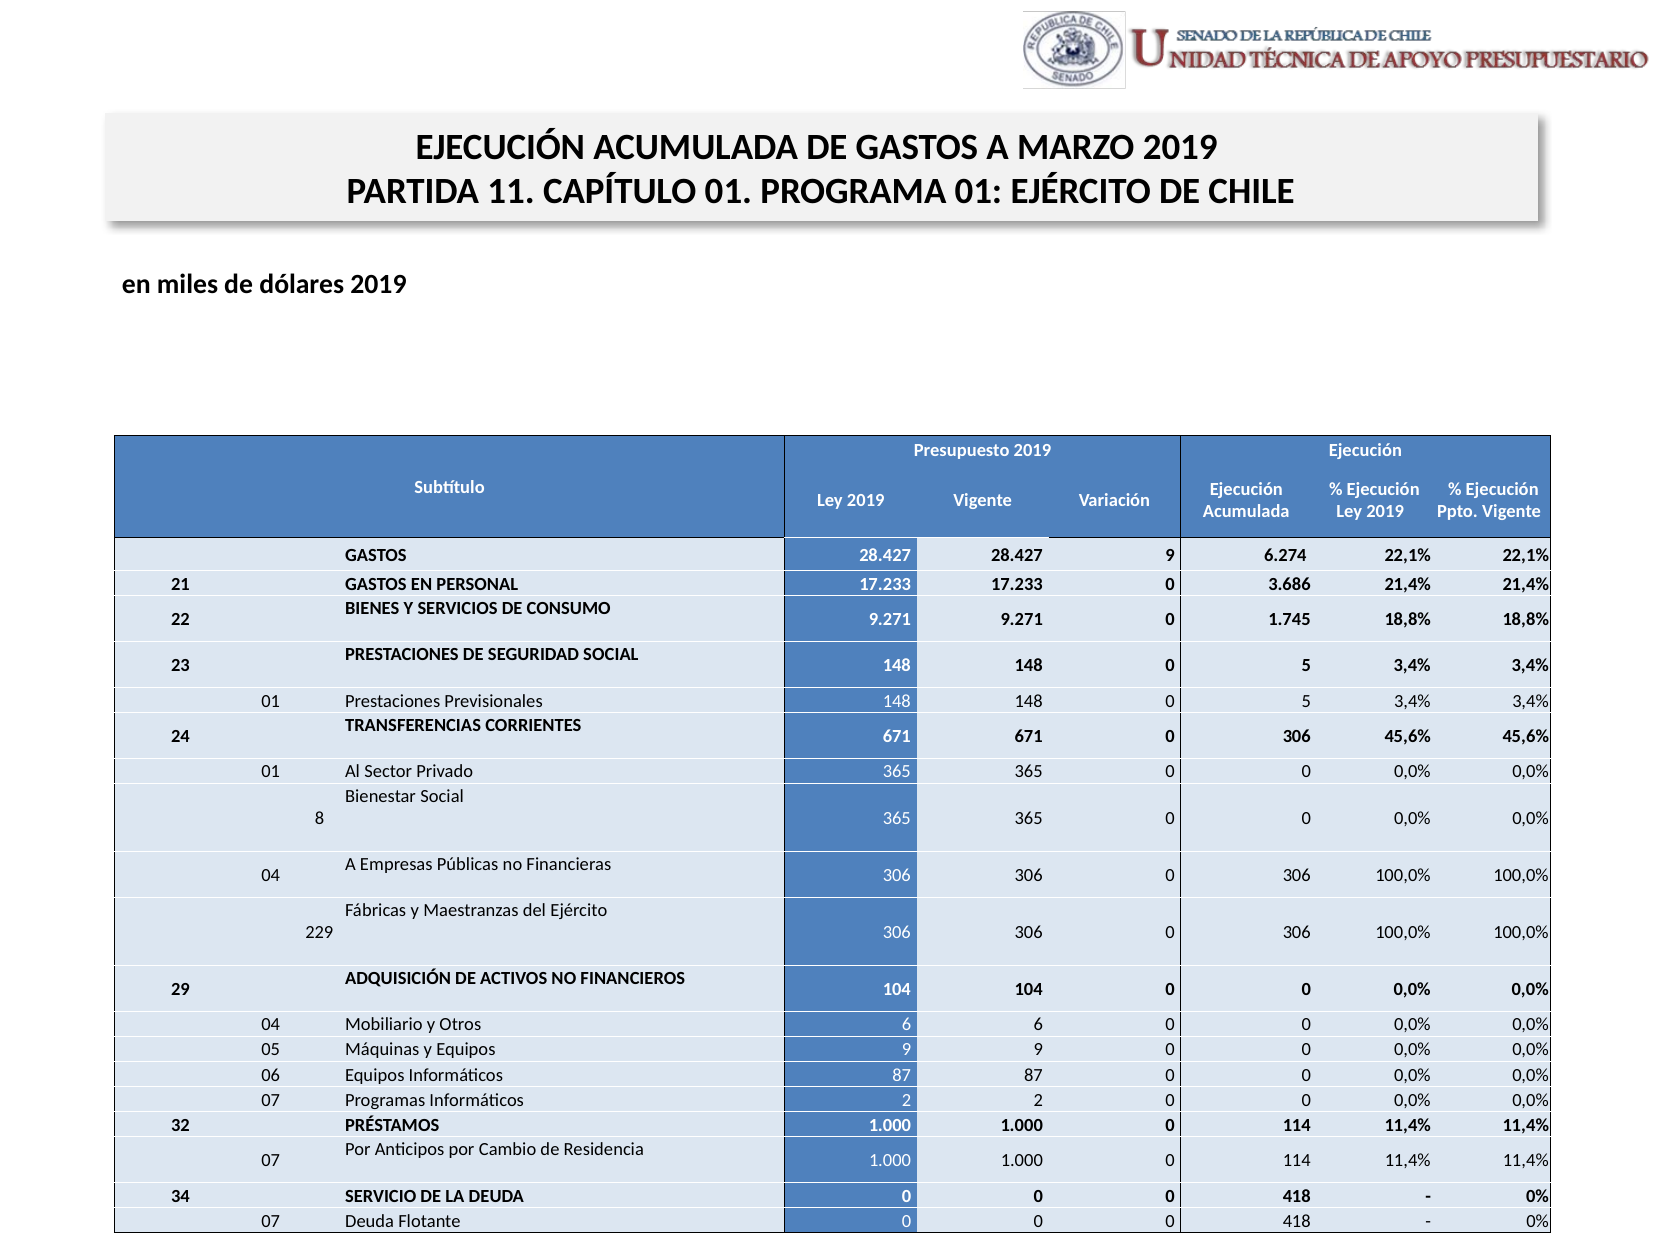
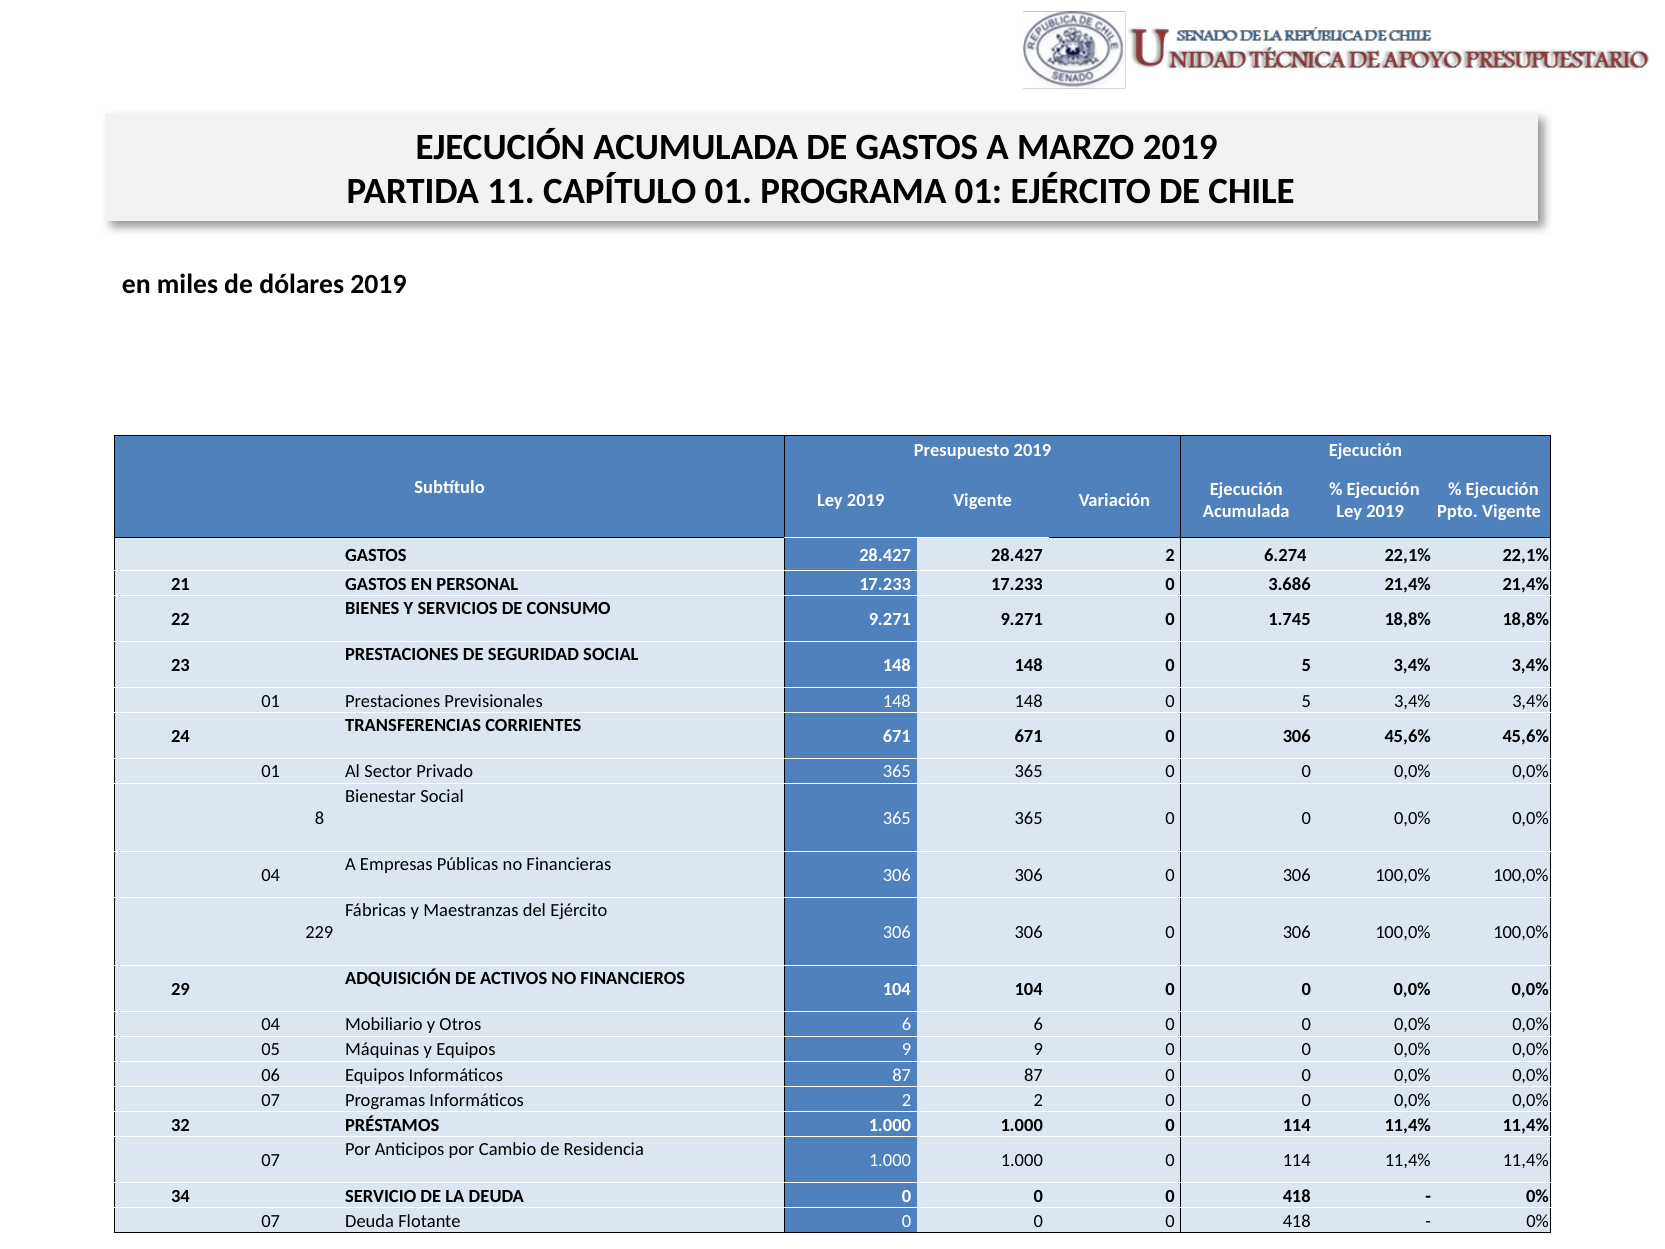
28.427 9: 9 -> 2
